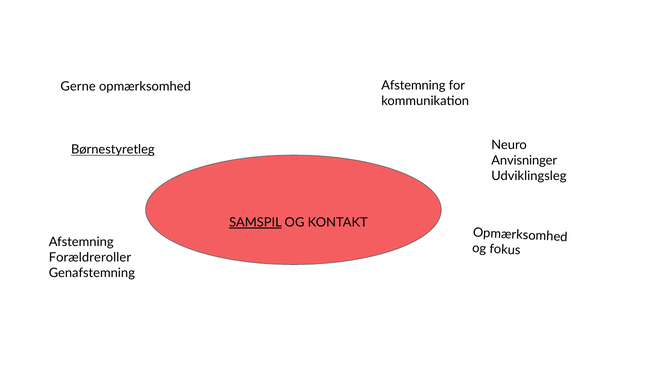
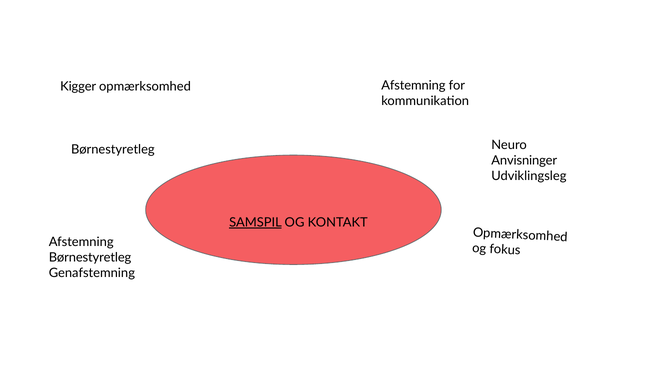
Gerne: Gerne -> Kigger
Børnestyretleg at (113, 150) underline: present -> none
Forældreroller at (90, 258): Forældreroller -> Børnestyretleg
